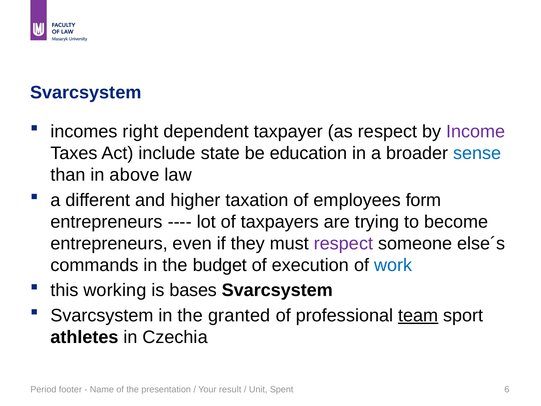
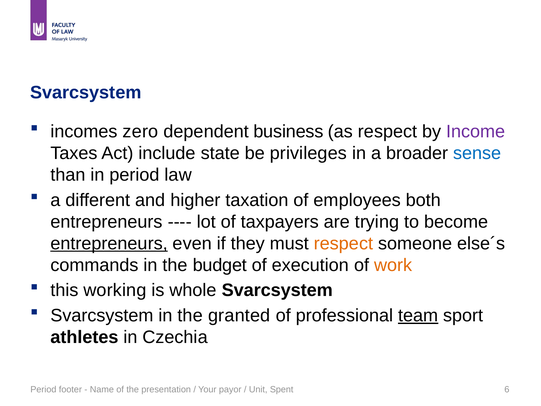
right: right -> zero
taxpayer: taxpayer -> business
education: education -> privileges
in above: above -> period
form: form -> both
entrepreneurs at (109, 243) underline: none -> present
respect at (343, 243) colour: purple -> orange
work colour: blue -> orange
bases: bases -> whole
result: result -> payor
